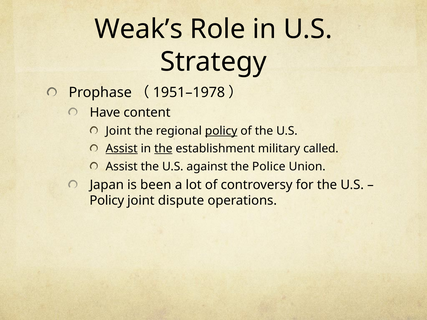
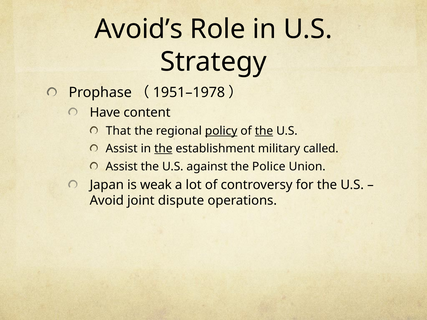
Weak’s: Weak’s -> Avoid’s
Joint at (118, 131): Joint -> That
the at (264, 131) underline: none -> present
Assist at (122, 149) underline: present -> none
been: been -> weak
Policy at (107, 201): Policy -> Avoid
